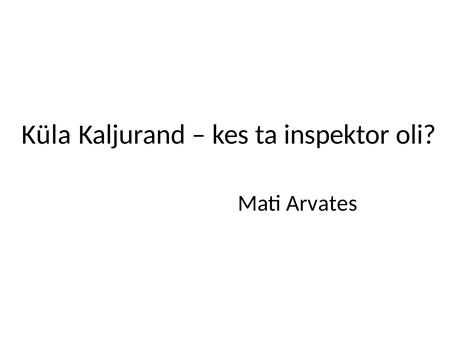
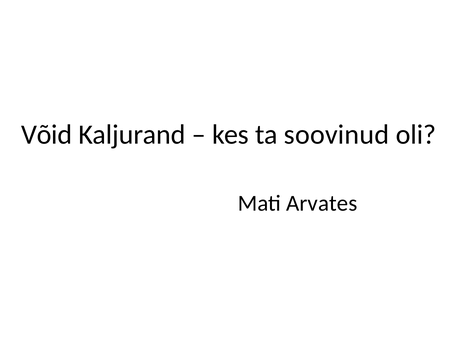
Küla: Küla -> Võid
inspektor: inspektor -> soovinud
